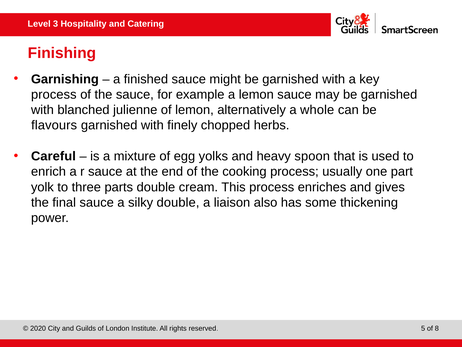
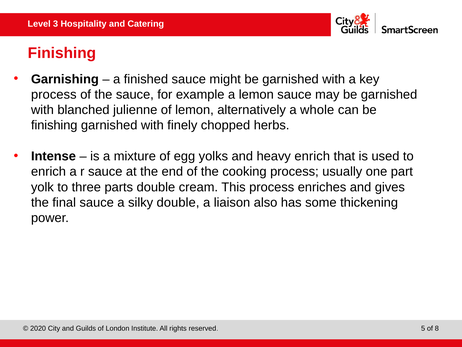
flavours at (54, 125): flavours -> finishing
Careful: Careful -> Intense
heavy spoon: spoon -> enrich
